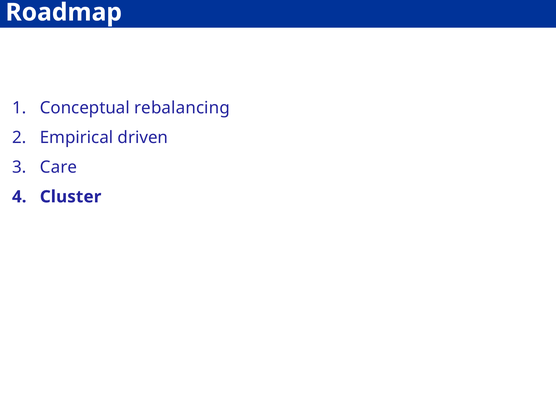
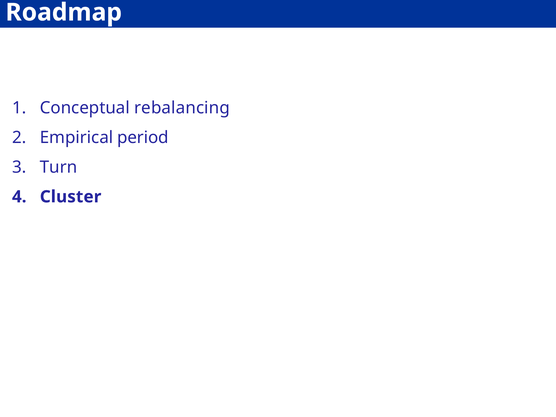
driven: driven -> period
Care: Care -> Turn
